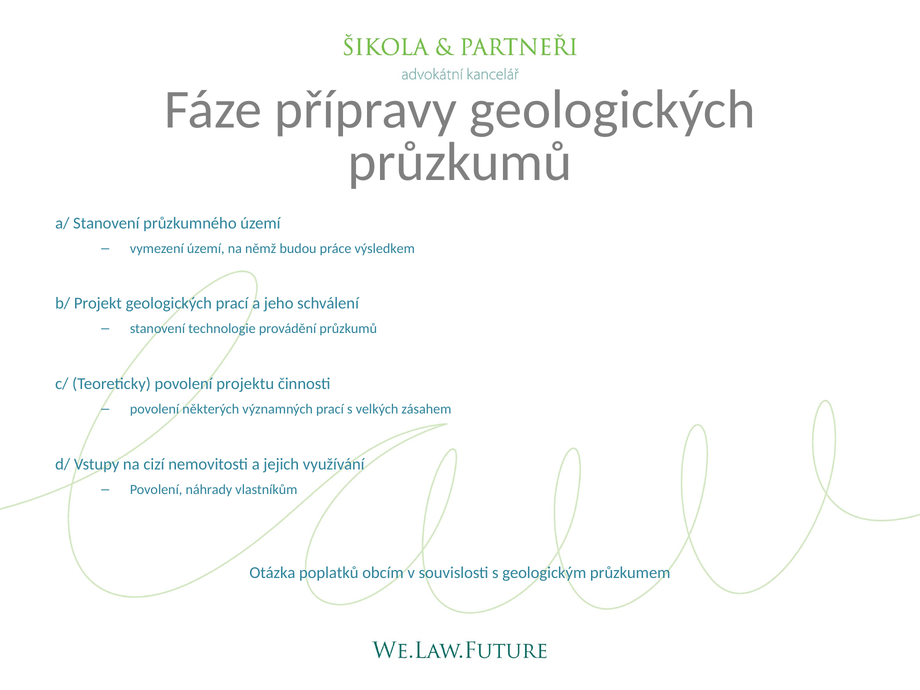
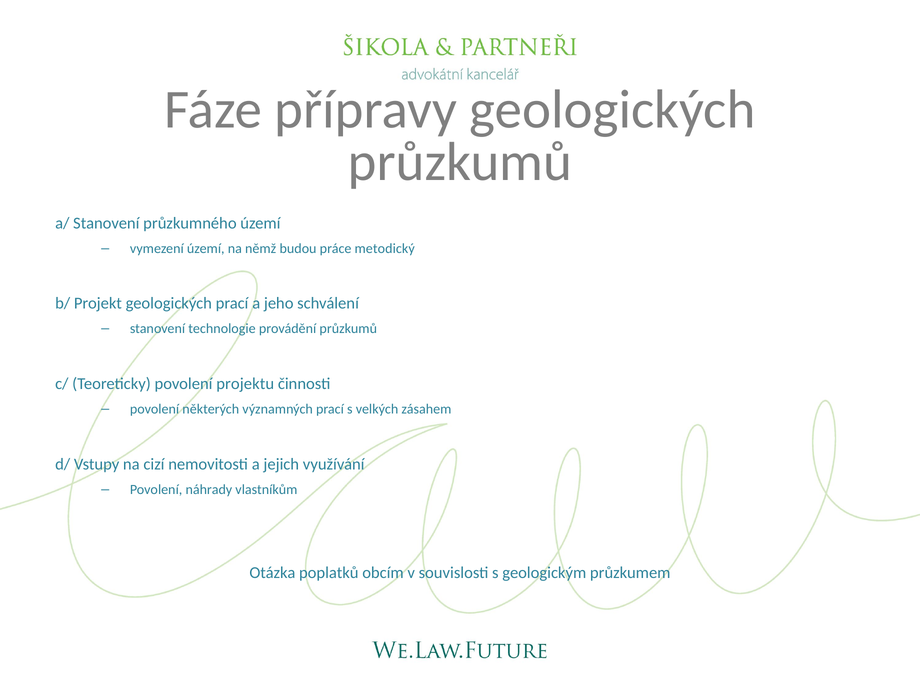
výsledkem: výsledkem -> metodický
